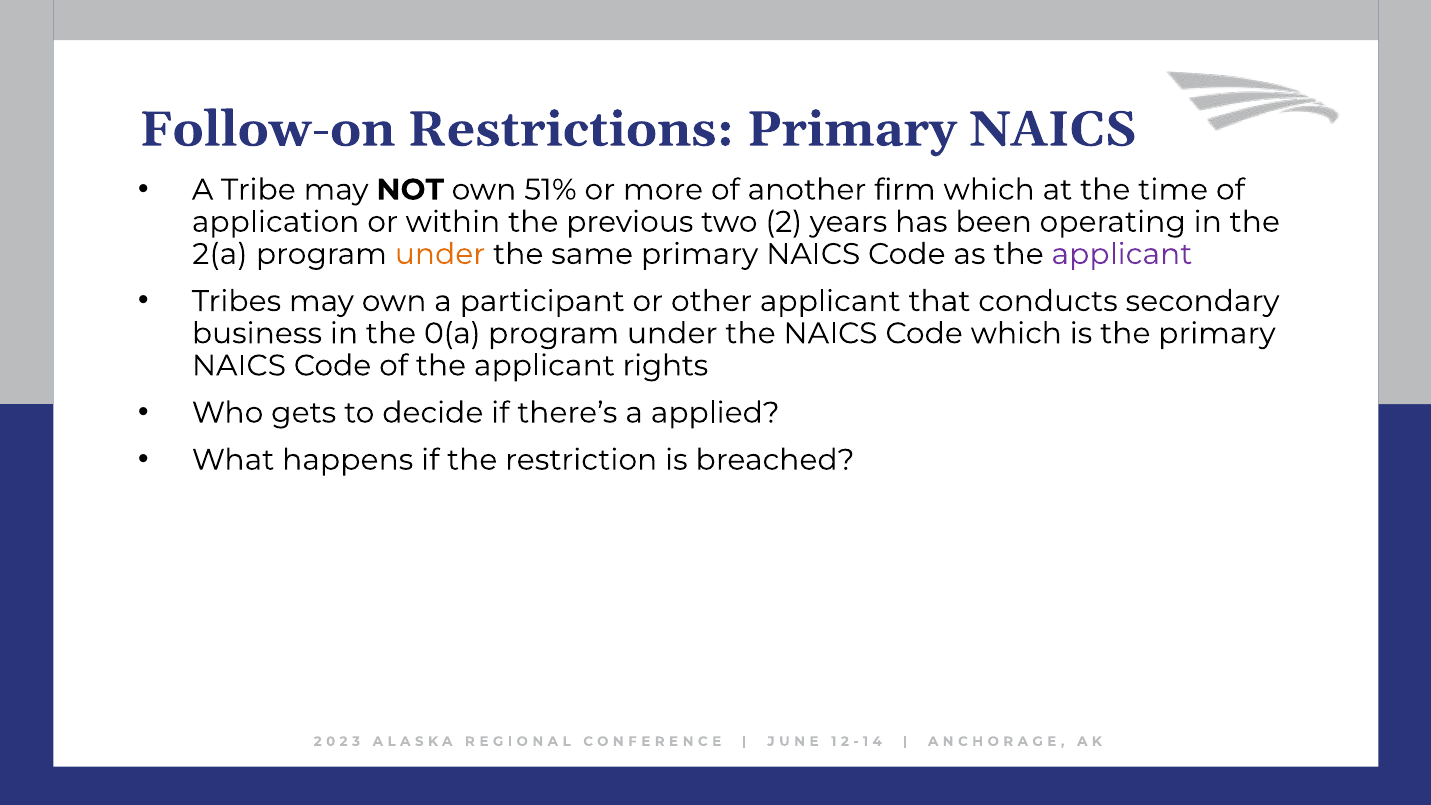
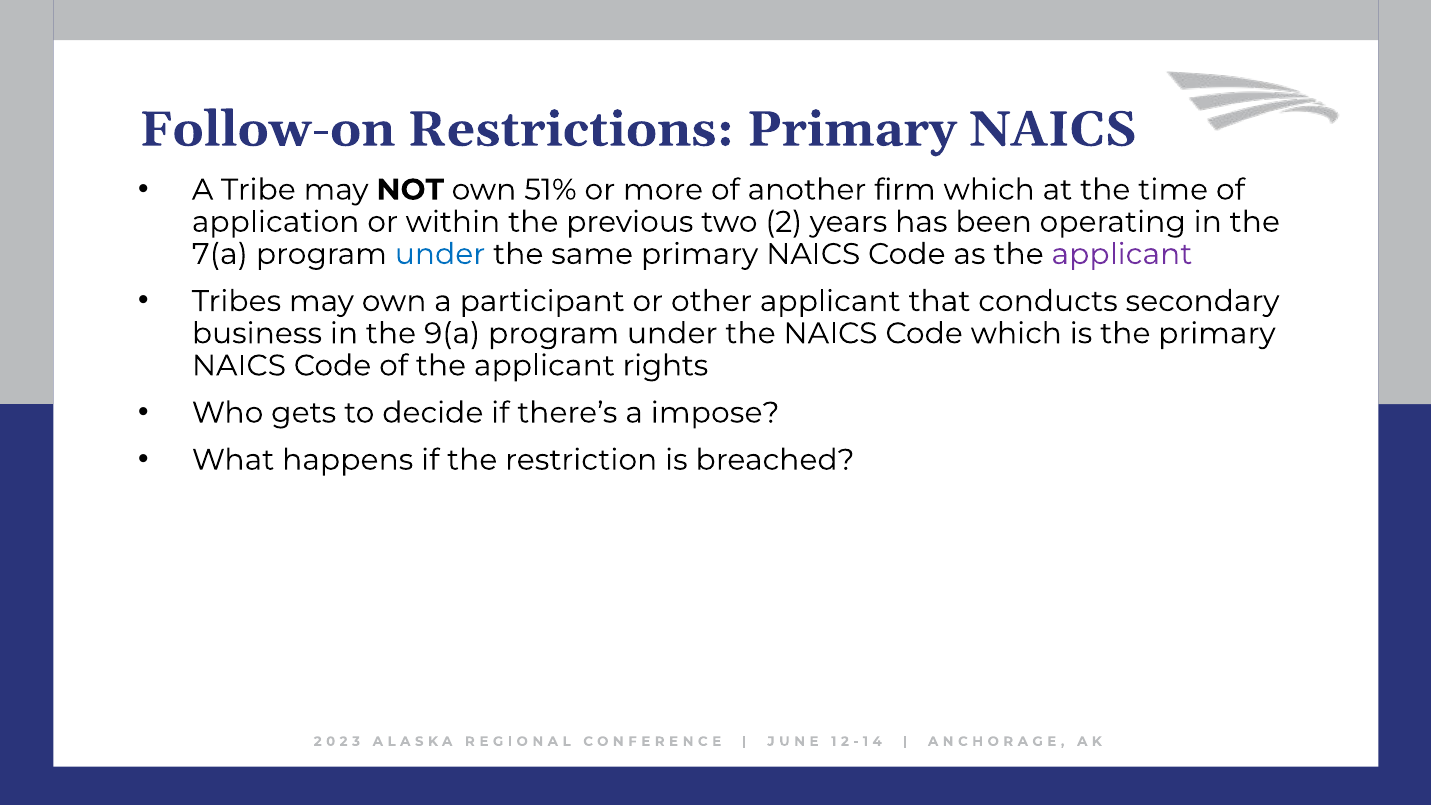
2(a: 2(a -> 7(a
under at (440, 254) colour: orange -> blue
0(a: 0(a -> 9(a
applied: applied -> impose
